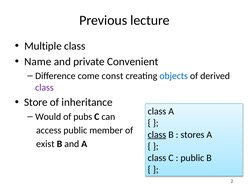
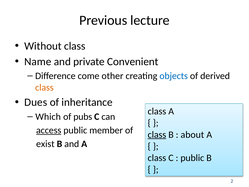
Multiple: Multiple -> Without
const: const -> other
class at (44, 87) colour: purple -> orange
Store: Store -> Dues
Would: Would -> Which
access underline: none -> present
stores: stores -> about
